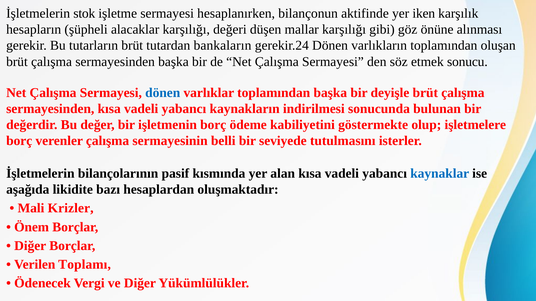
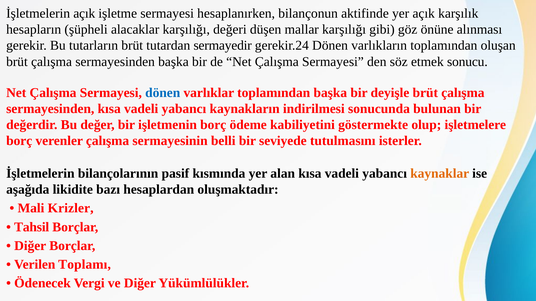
İşletmelerin stok: stok -> açık
yer iken: iken -> açık
bankaların: bankaların -> sermayedir
kaynaklar colour: blue -> orange
Önem: Önem -> Tahsil
